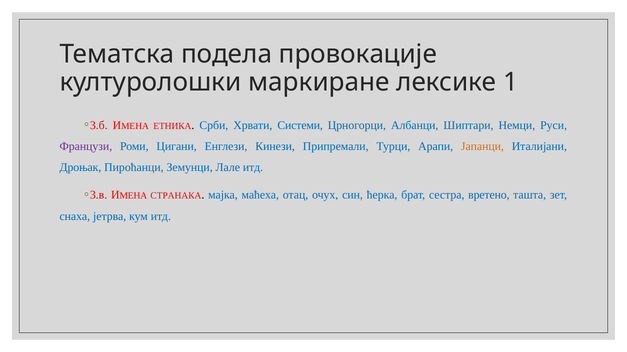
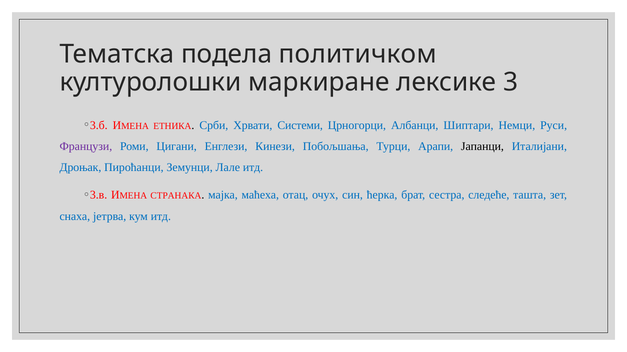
провокације: провокације -> политичком
1: 1 -> 3
Припремали: Припремали -> Побољшања
Јапанци colour: orange -> black
вретено: вретено -> следеће
